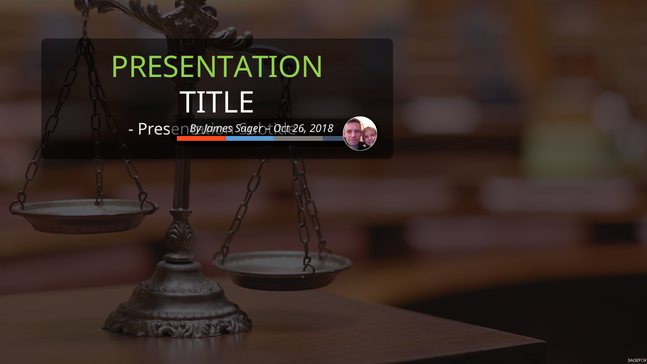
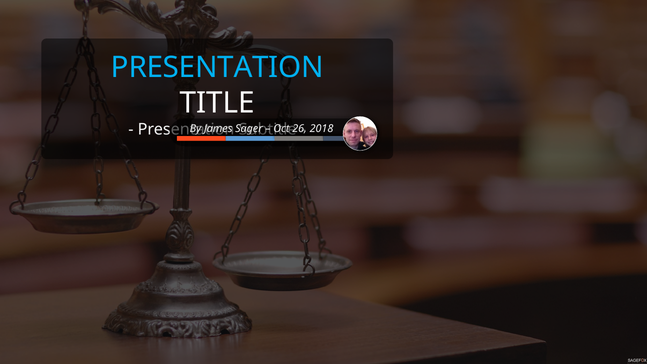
PRESENTATION at (217, 67) colour: light green -> light blue
